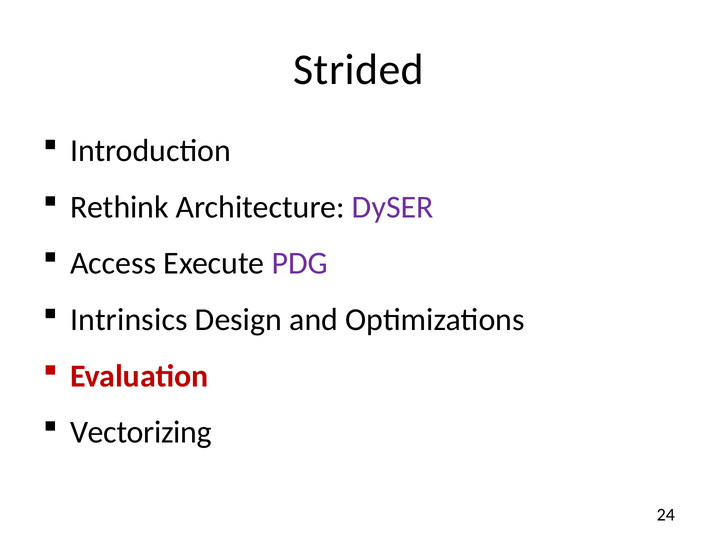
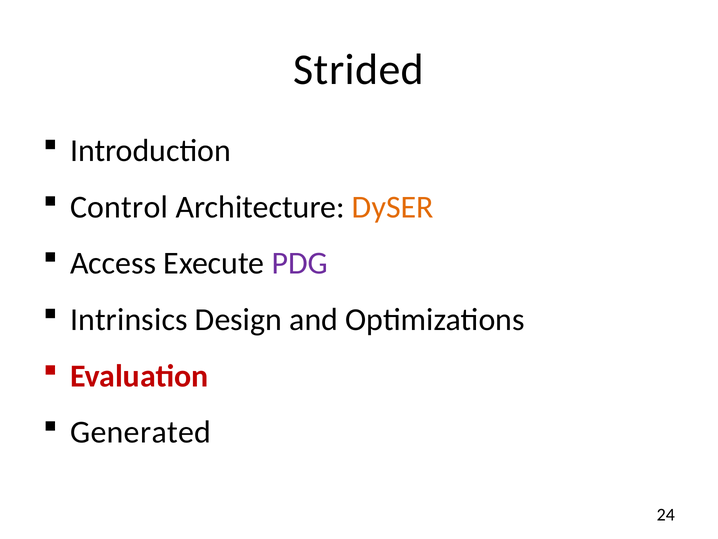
Rethink: Rethink -> Control
DySER colour: purple -> orange
Vectorizing: Vectorizing -> Generated
